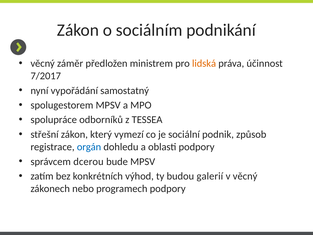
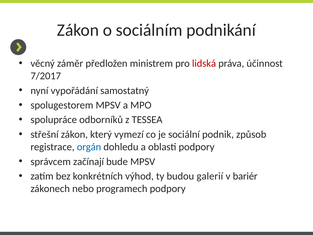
lidská colour: orange -> red
dcerou: dcerou -> začínají
v věcný: věcný -> bariér
